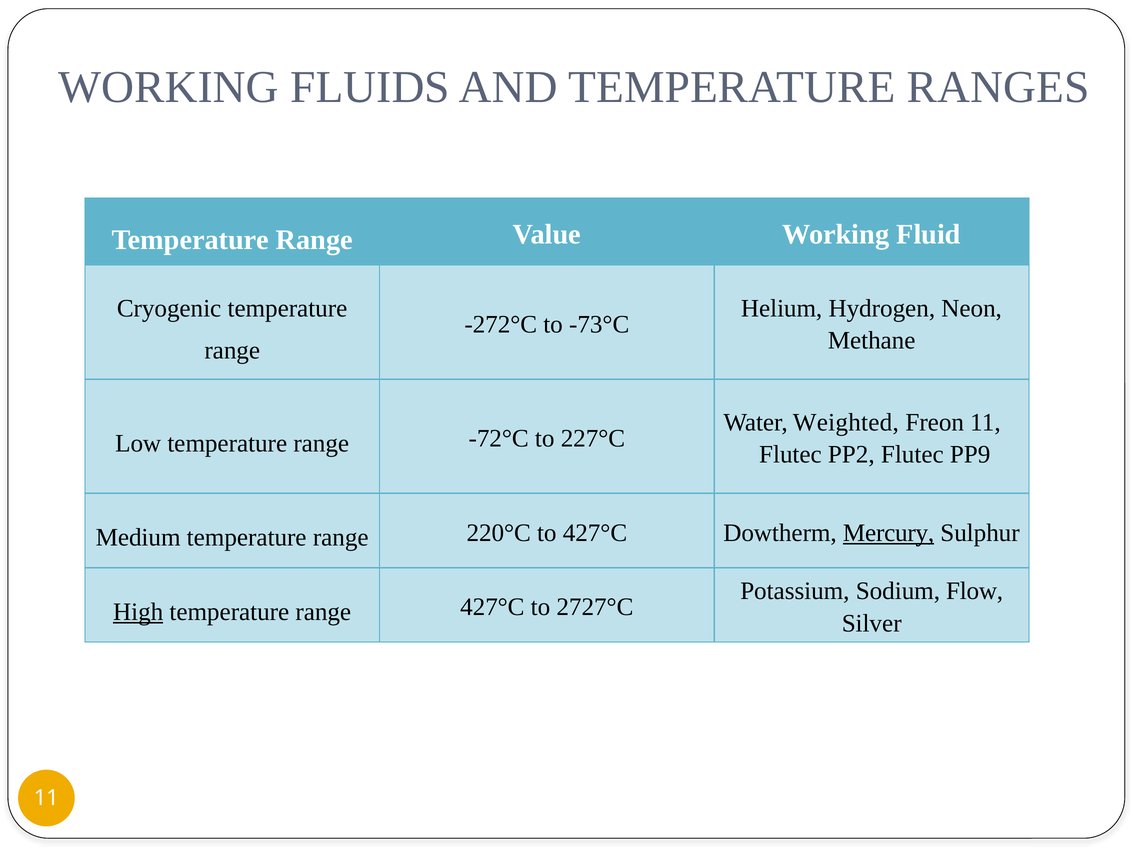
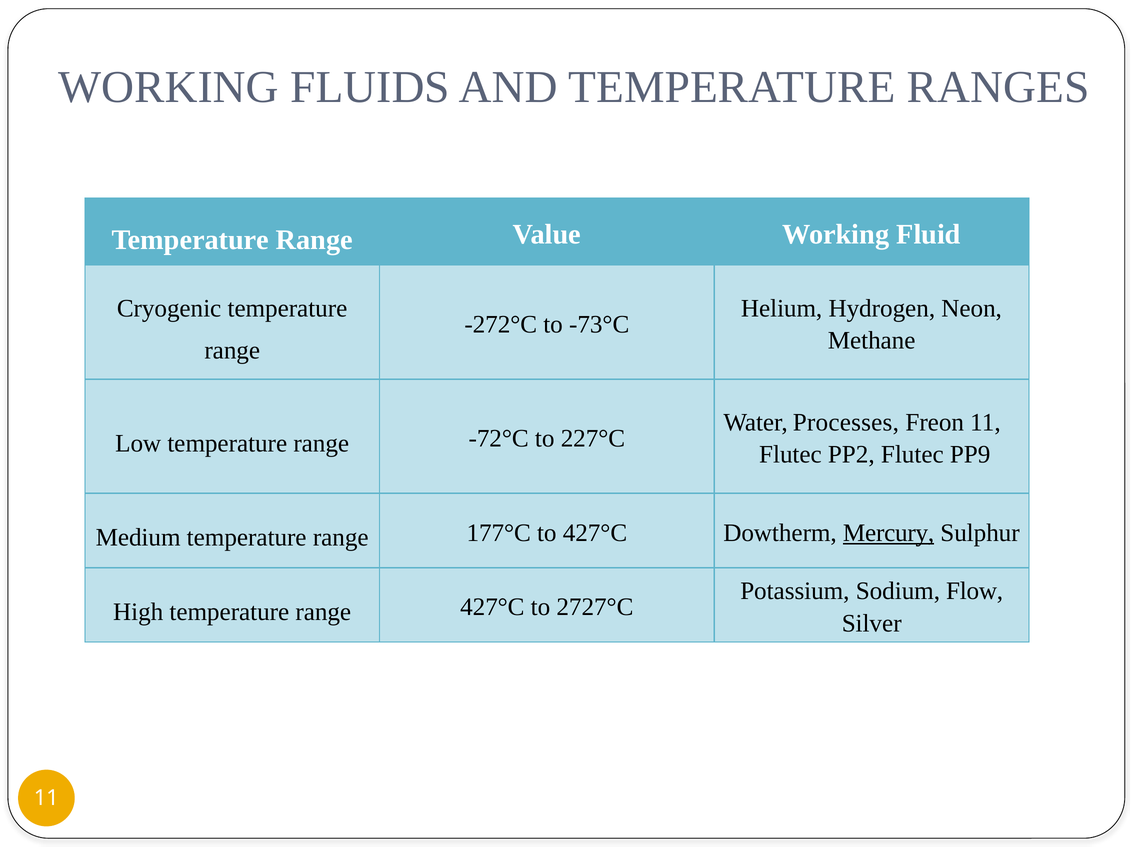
Weighted: Weighted -> Processes
220°C: 220°C -> 177°C
High underline: present -> none
